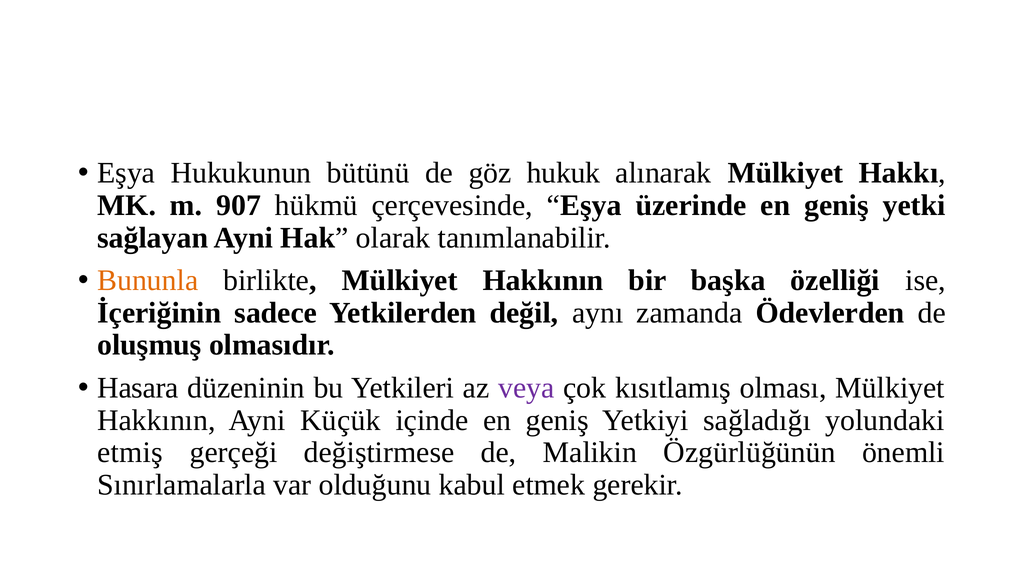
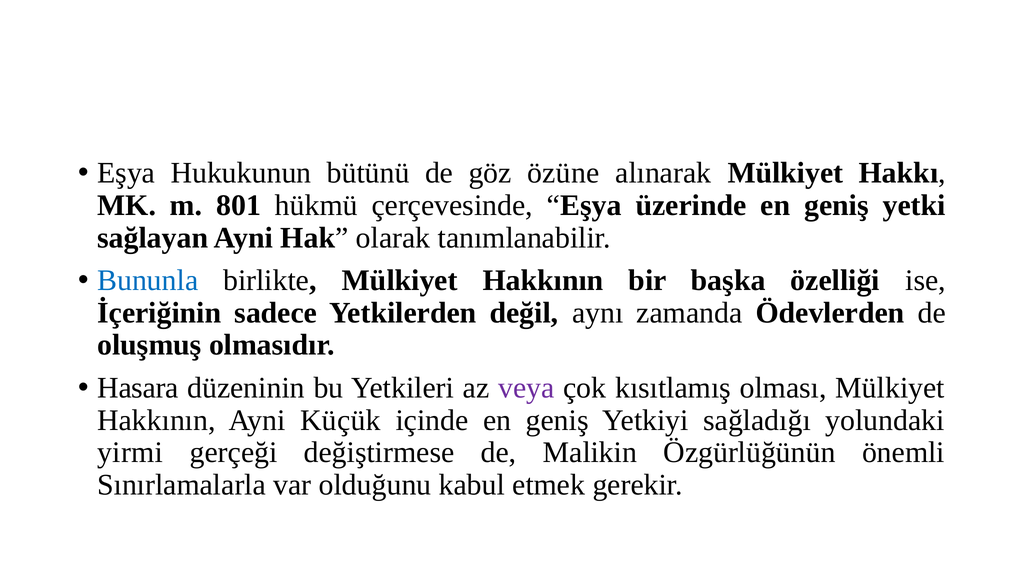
hukuk: hukuk -> özüne
907: 907 -> 801
Bununla colour: orange -> blue
etmiş: etmiş -> yirmi
